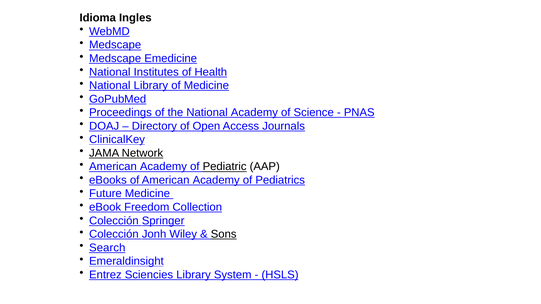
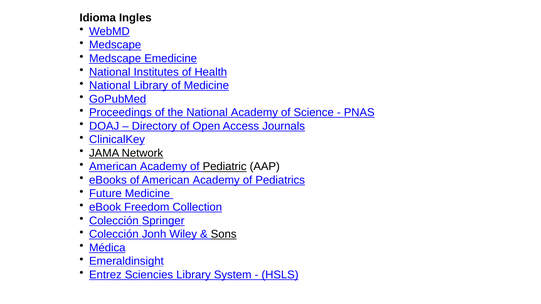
Search: Search -> Médica
